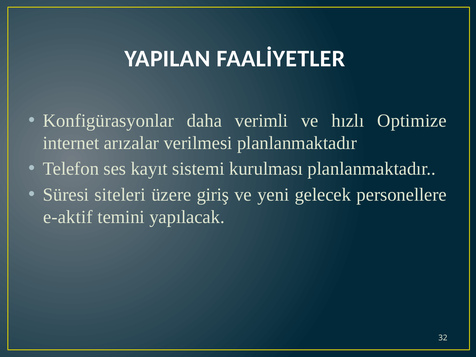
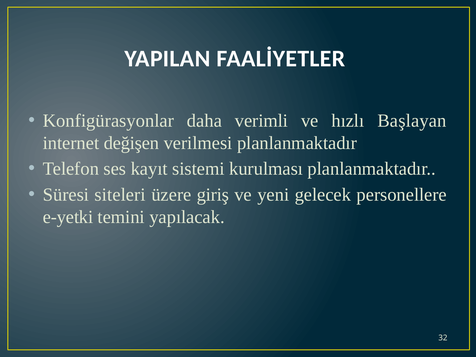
Optimize: Optimize -> Başlayan
arızalar: arızalar -> değişen
e-aktif: e-aktif -> e-yetki
